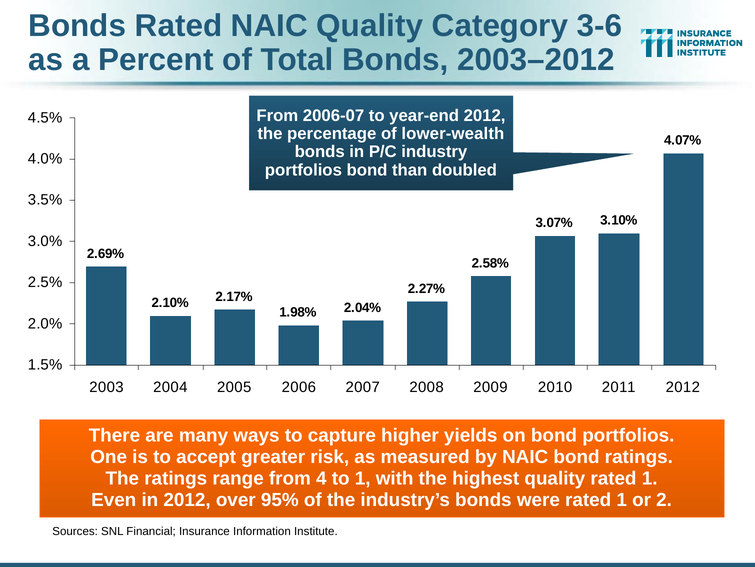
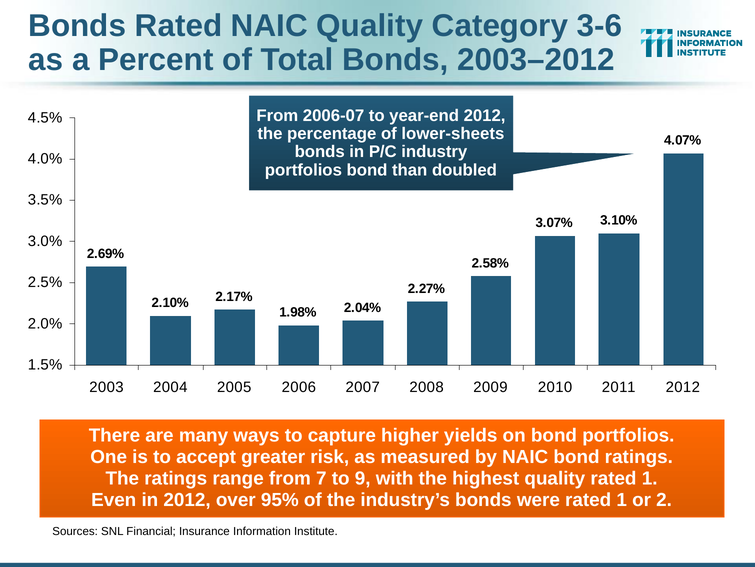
lower-wealth: lower-wealth -> lower-sheets
4: 4 -> 7
to 1: 1 -> 9
